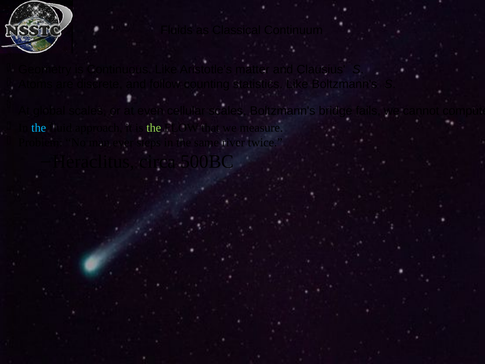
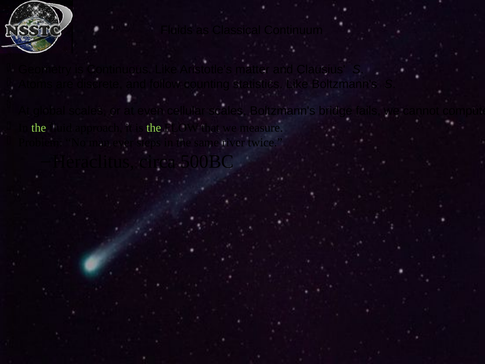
the at (39, 128) colour: light blue -> light green
